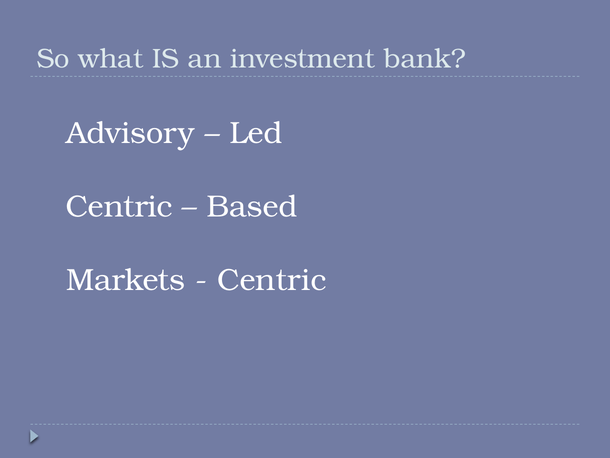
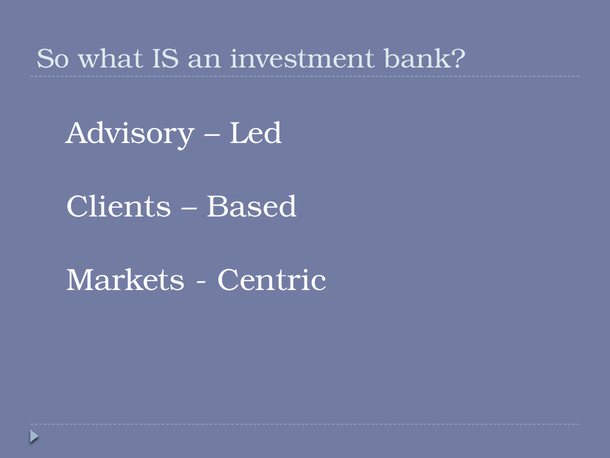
Centric at (119, 206): Centric -> Clients
